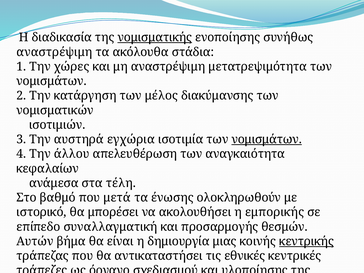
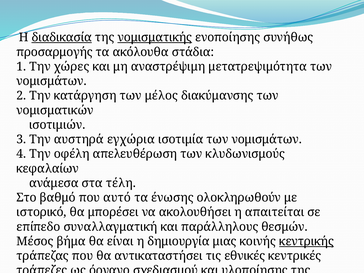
διαδικασία underline: none -> present
αναστρέψιμη at (54, 52): αναστρέψιμη -> προσαρμογής
νομισμάτων at (267, 139) underline: present -> none
άλλου: άλλου -> οφέλη
αναγκαιότητα: αναγκαιότητα -> κλυδωνισμούς
μετά: μετά -> αυτό
εμπορικής: εμπορικής -> απαιτείται
προσαρμογής: προσαρμογής -> παράλληλους
Αυτών: Αυτών -> Μέσος
